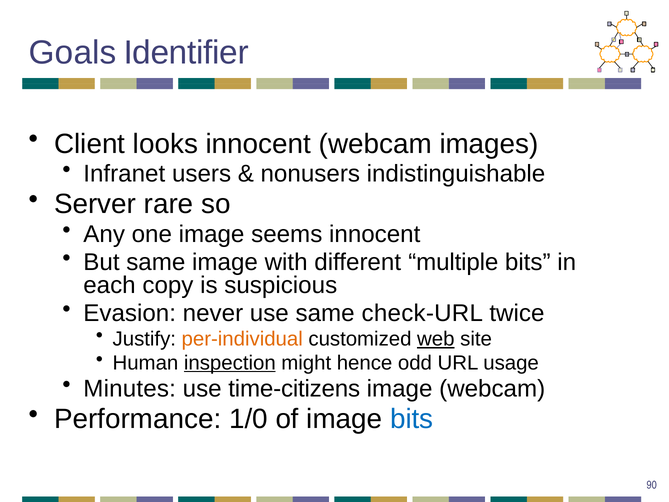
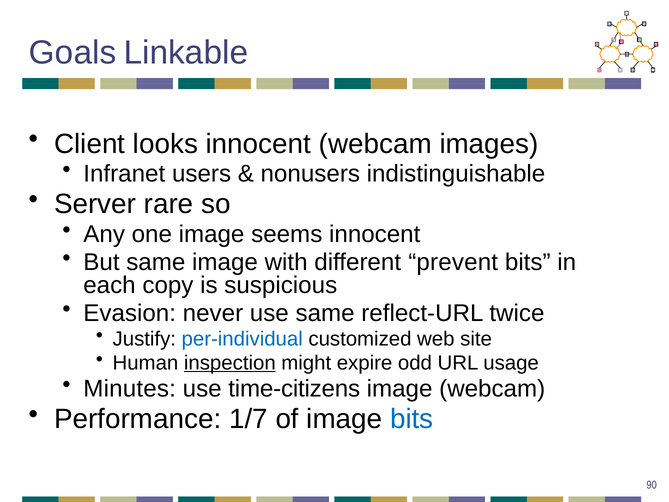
Identifier: Identifier -> Linkable
multiple: multiple -> prevent
check-URL: check-URL -> reflect-URL
per-individual colour: orange -> blue
web underline: present -> none
hence: hence -> expire
1/0: 1/0 -> 1/7
